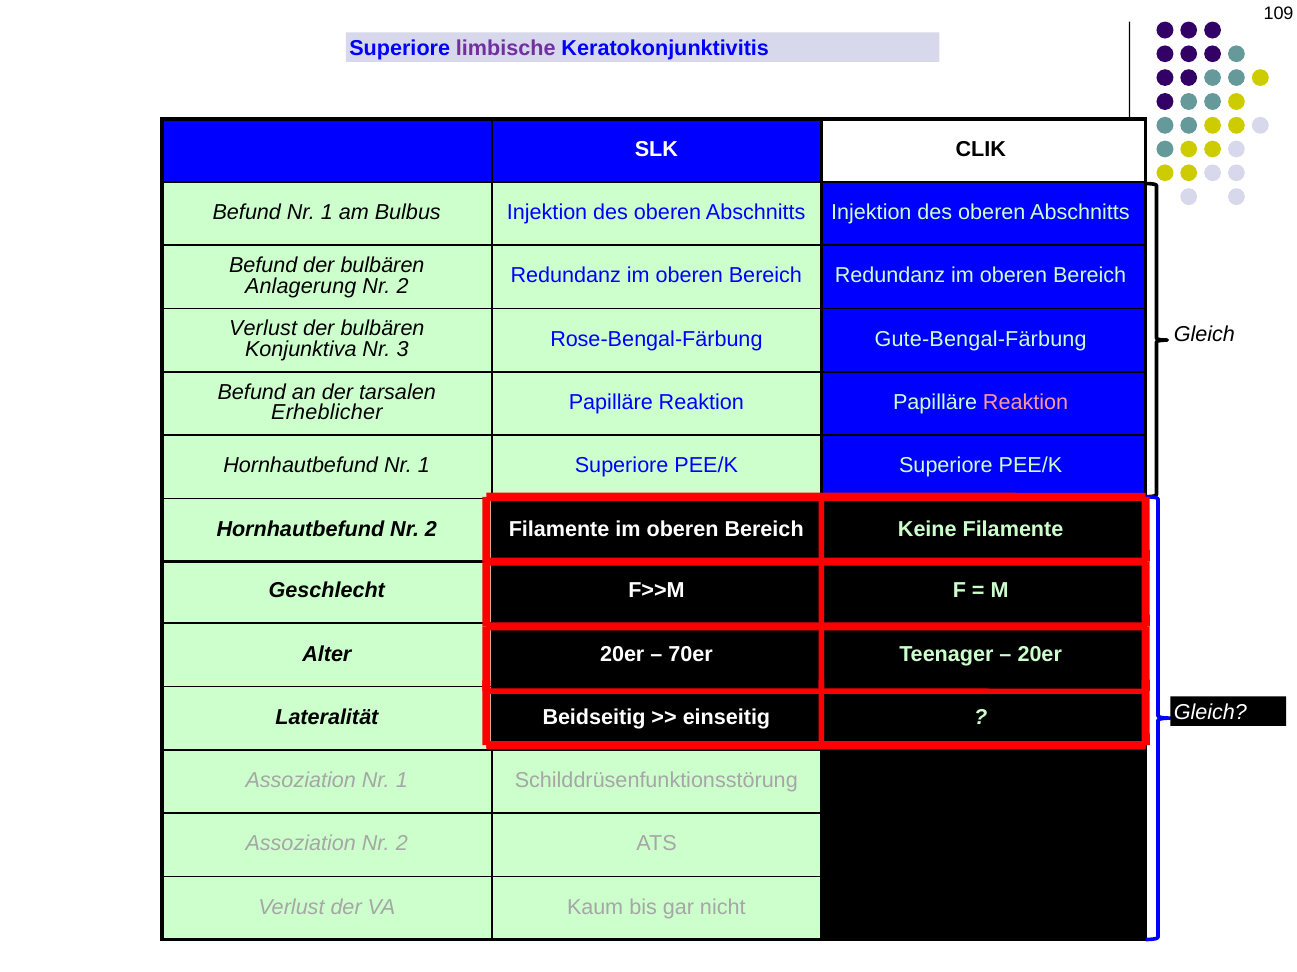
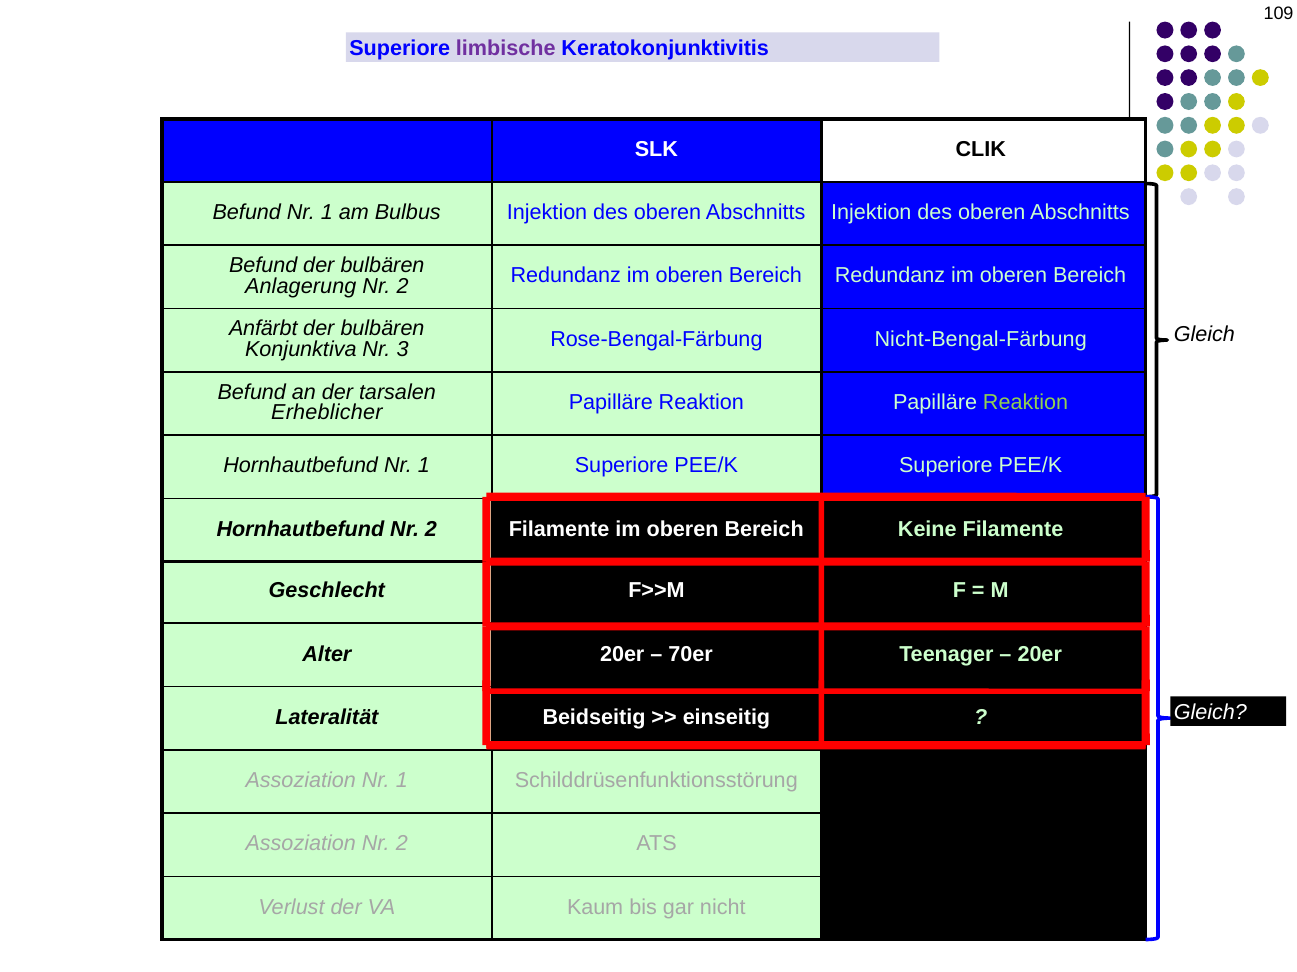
Verlust at (263, 329): Verlust -> Anfärbt
Gute-Bengal-Färbung: Gute-Bengal-Färbung -> Nicht-Bengal-Färbung
Reaktion at (1025, 403) colour: pink -> light green
